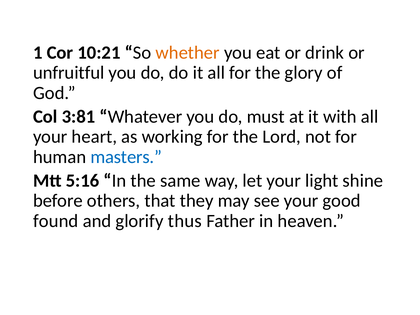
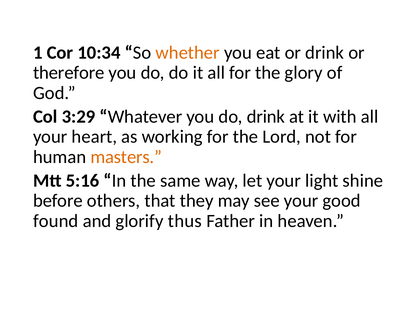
10:21: 10:21 -> 10:34
unfruitful: unfruitful -> therefore
3:81: 3:81 -> 3:29
do must: must -> drink
masters colour: blue -> orange
